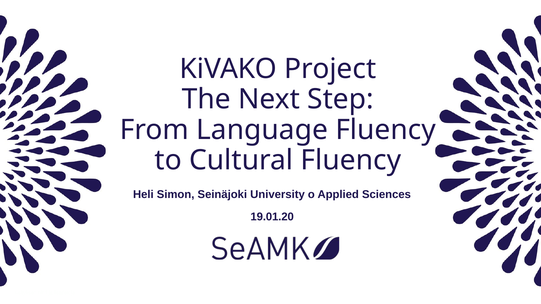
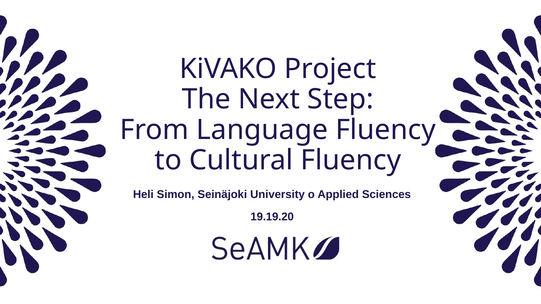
19.01.20: 19.01.20 -> 19.19.20
